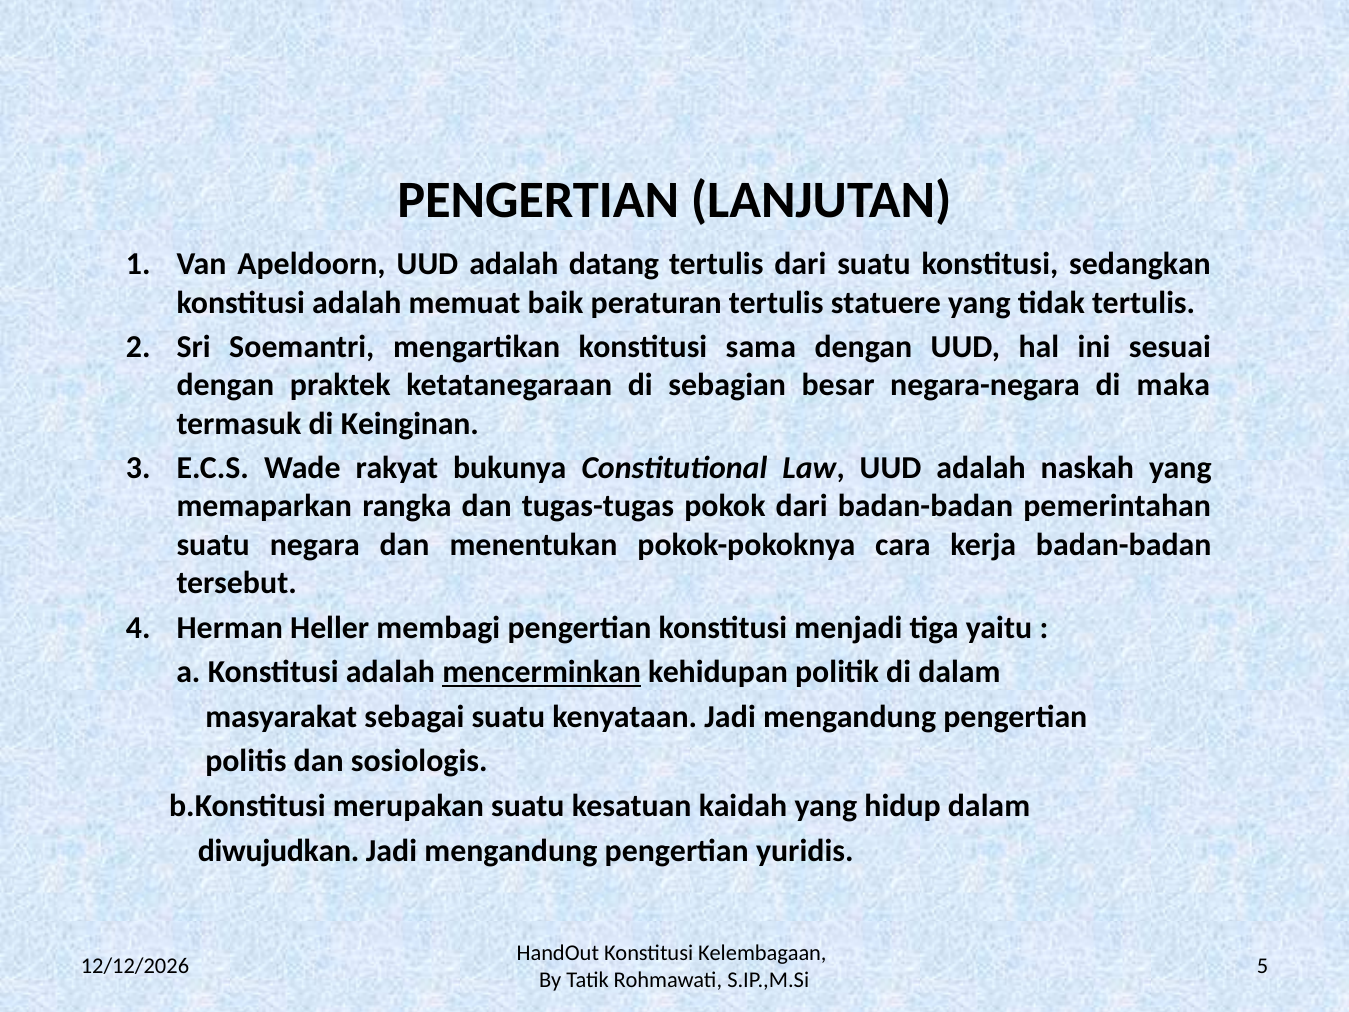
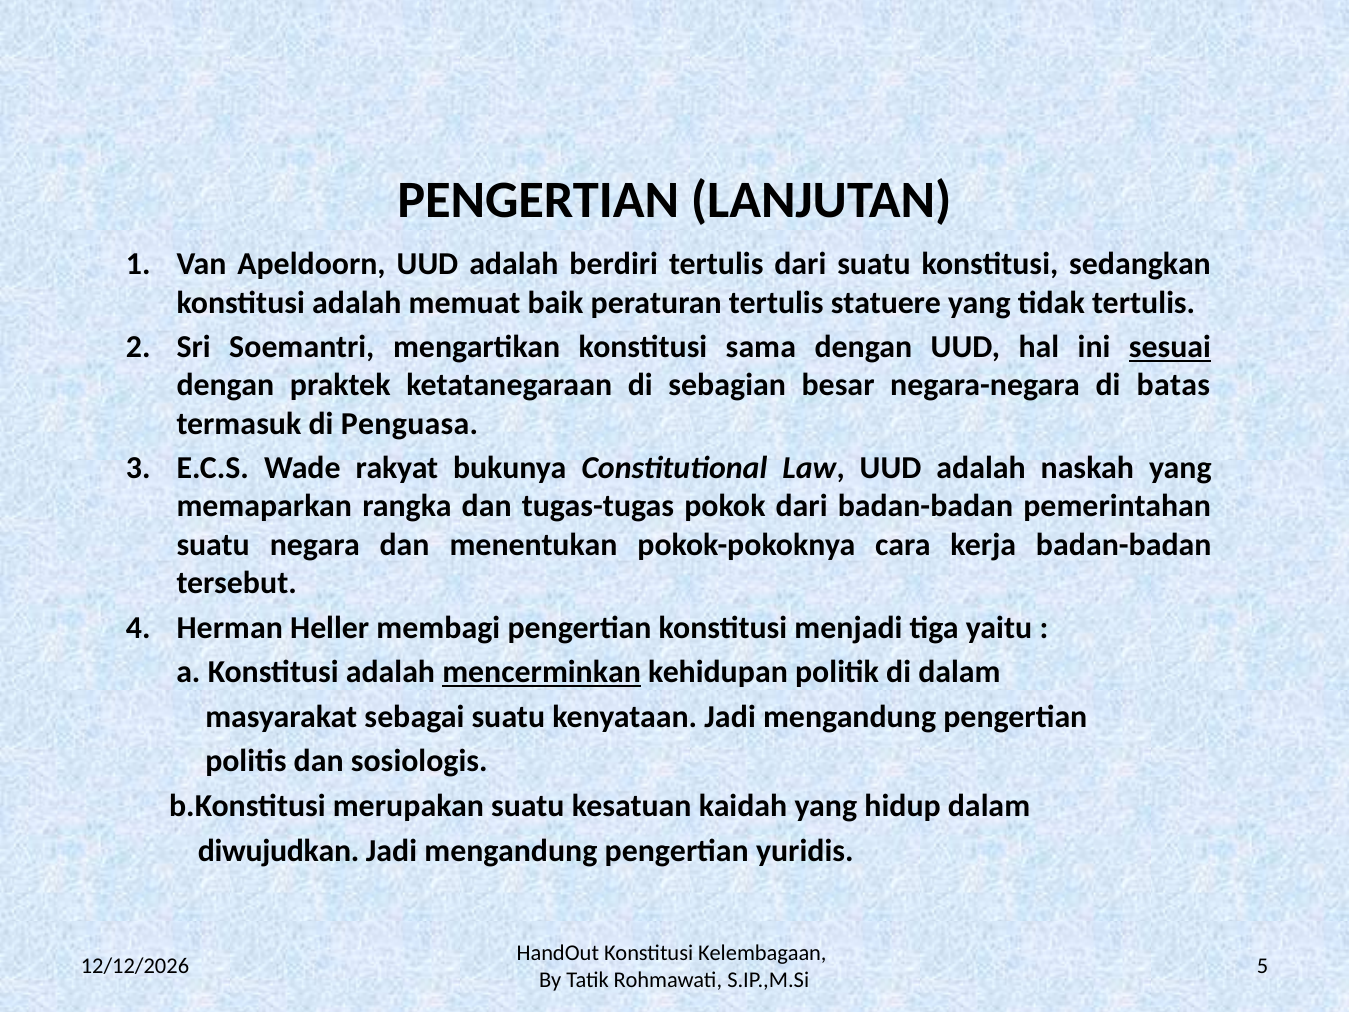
datang: datang -> berdiri
sesuai underline: none -> present
maka: maka -> batas
Keinginan: Keinginan -> Penguasa
